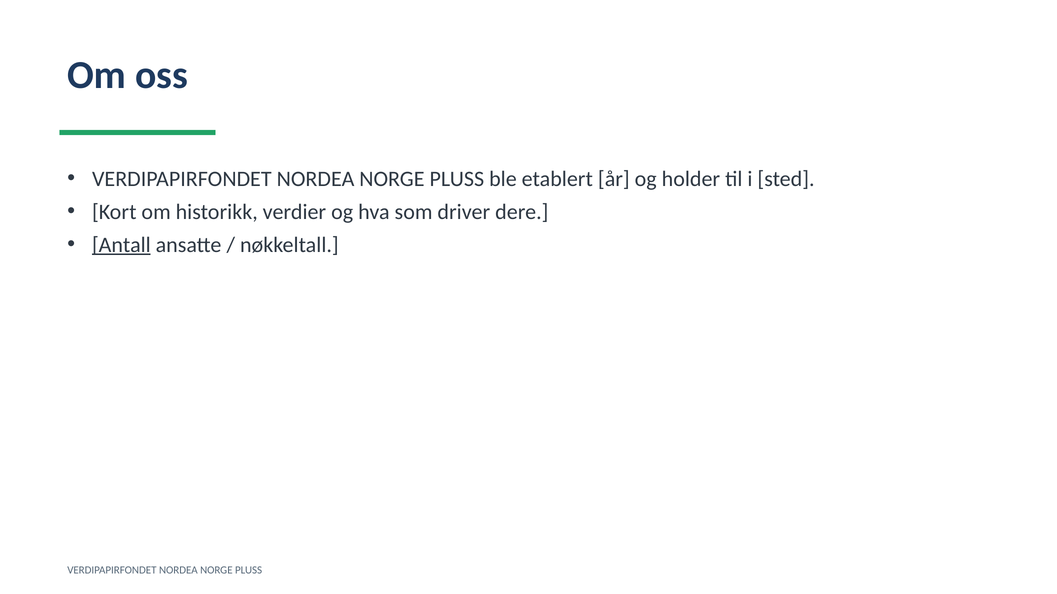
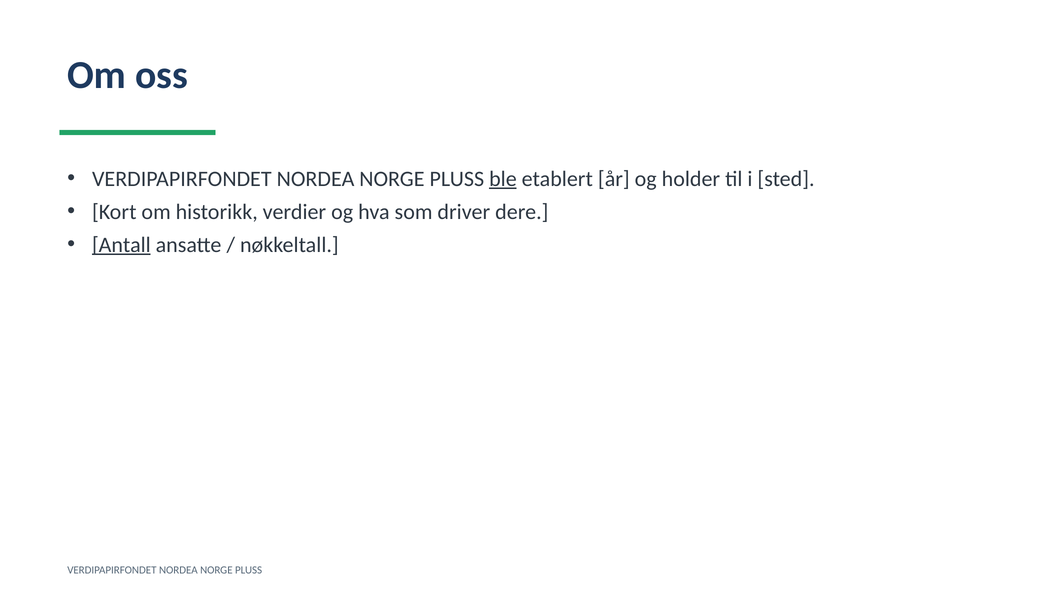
ble underline: none -> present
